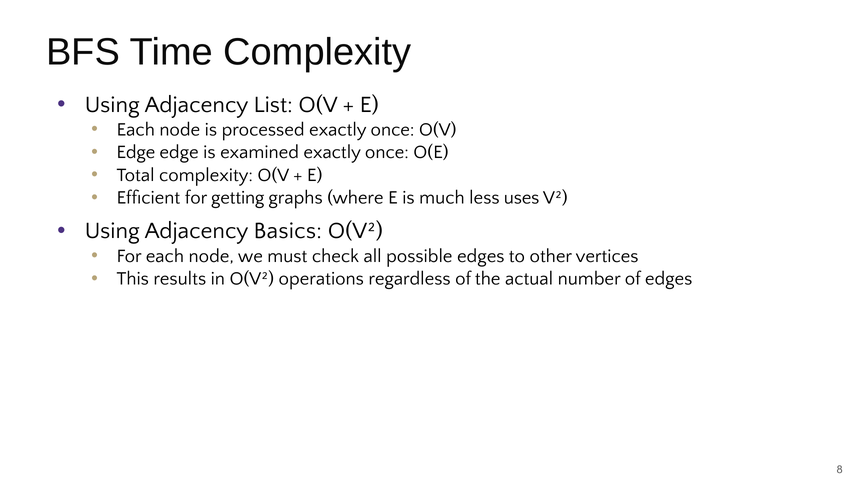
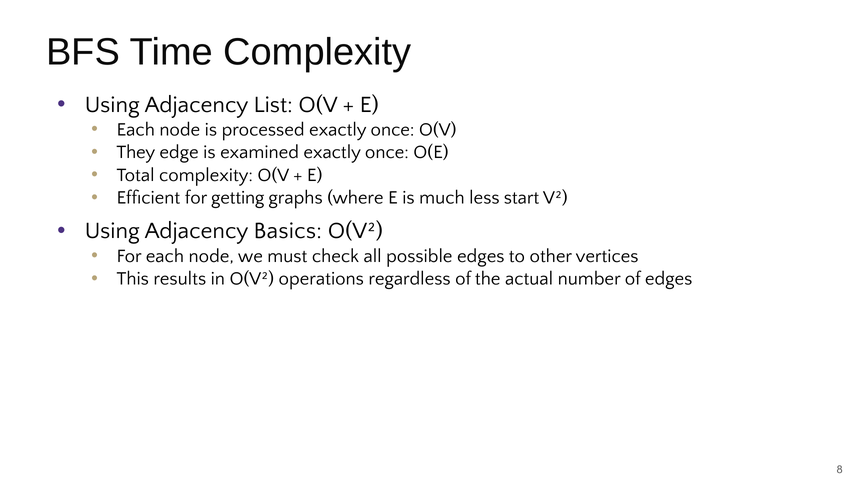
Edge at (136, 152): Edge -> They
uses: uses -> start
